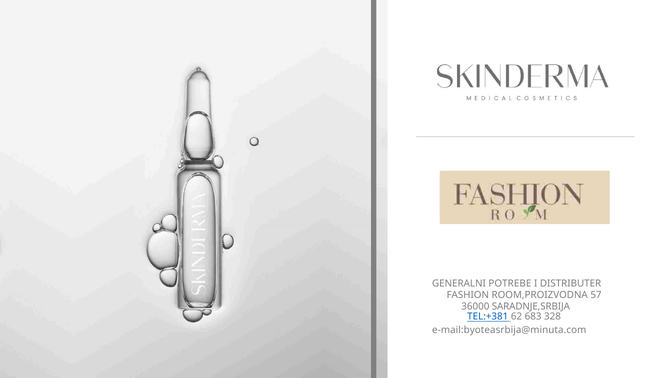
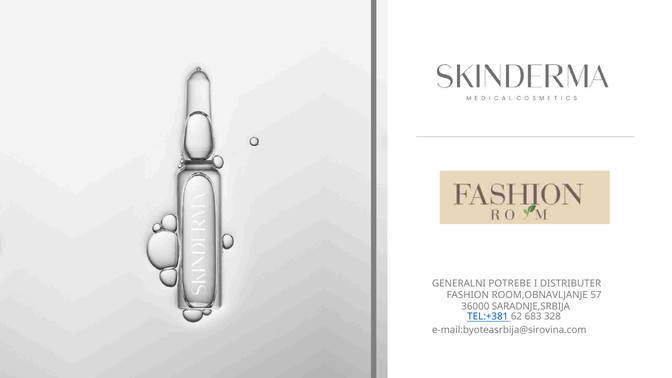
ROOM,PROIZVODNA: ROOM,PROIZVODNA -> ROOM,OBNAVLJANJE
e-mail:byoteasrbija@minuta.com: e-mail:byoteasrbija@minuta.com -> e-mail:byoteasrbija@sirovina.com
